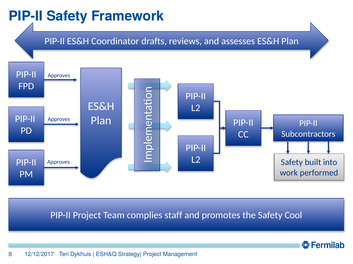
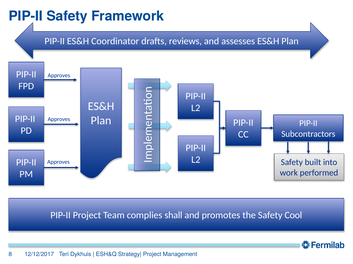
staff: staff -> shall
